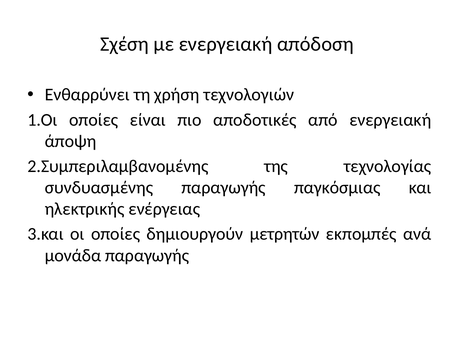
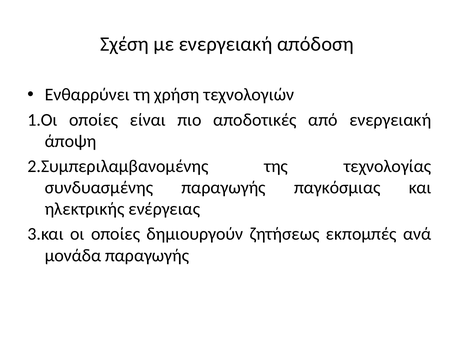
μετρητών: μετρητών -> ζητήσεως
